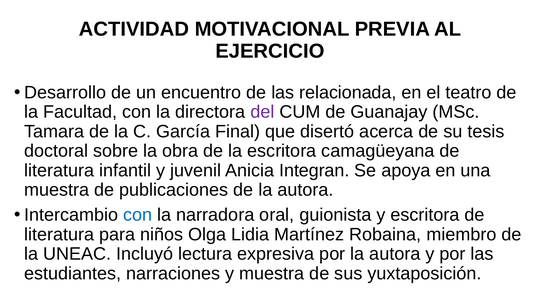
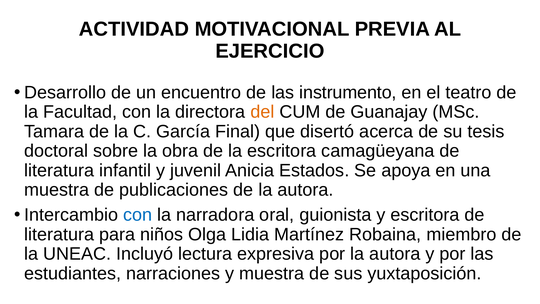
relacionada: relacionada -> instrumento
del colour: purple -> orange
Integran: Integran -> Estados
